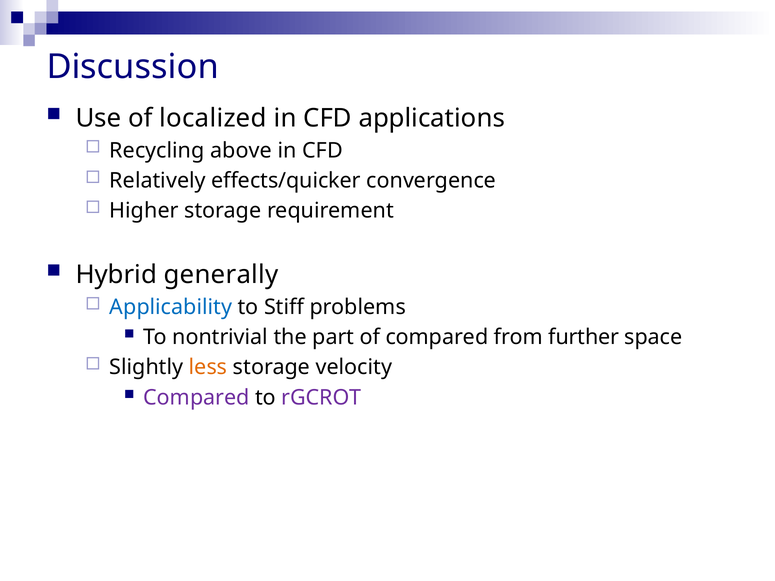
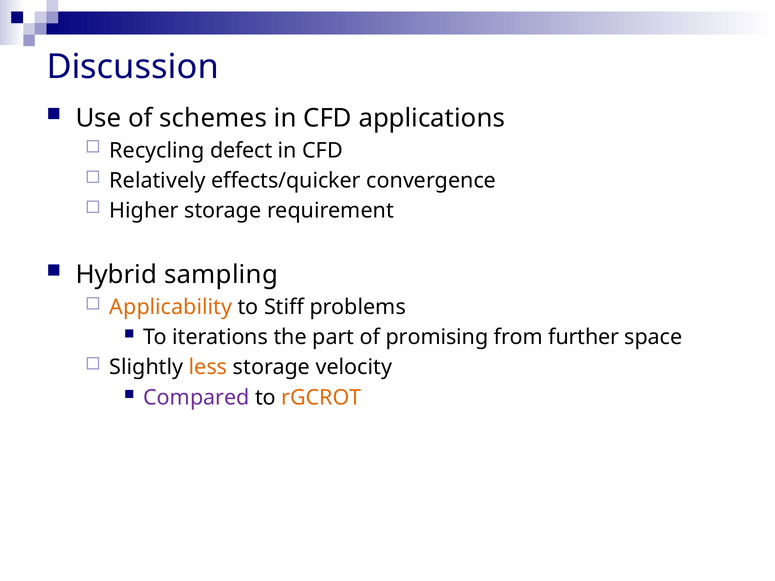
localized: localized -> schemes
above: above -> defect
generally: generally -> sampling
Applicability colour: blue -> orange
nontrivial: nontrivial -> iterations
of compared: compared -> promising
rGCROT colour: purple -> orange
